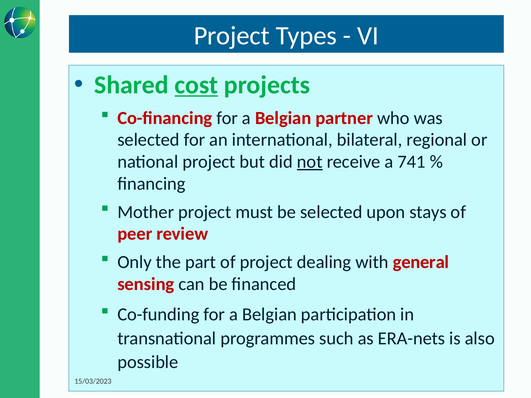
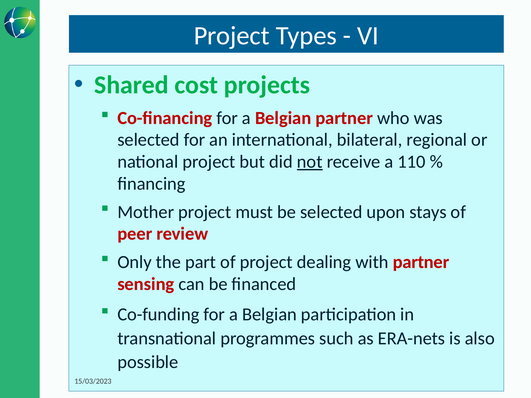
cost underline: present -> none
741: 741 -> 110
with general: general -> partner
